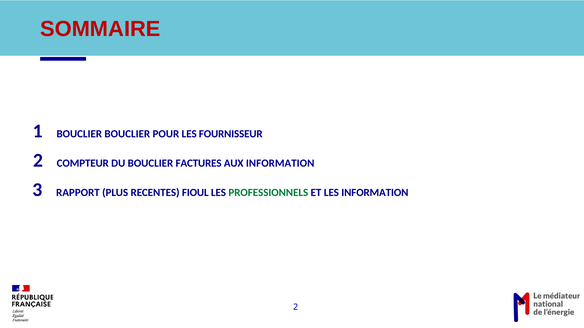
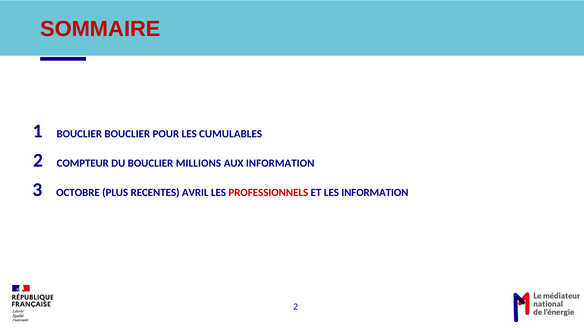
FOURNISSEUR: FOURNISSEUR -> CUMULABLES
FACTURES: FACTURES -> MILLIONS
RAPPORT: RAPPORT -> OCTOBRE
FIOUL: FIOUL -> AVRIL
PROFESSIONNELS colour: green -> red
